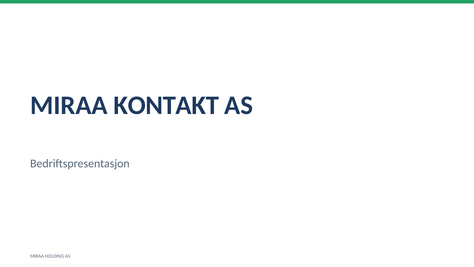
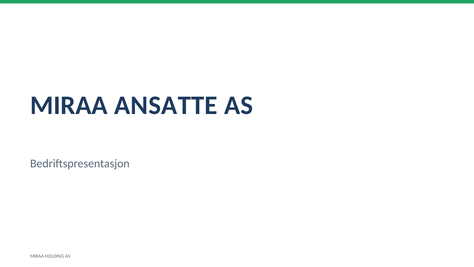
KONTAKT: KONTAKT -> ANSATTE
